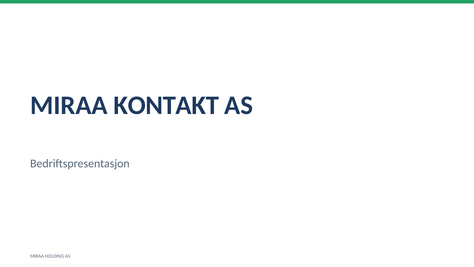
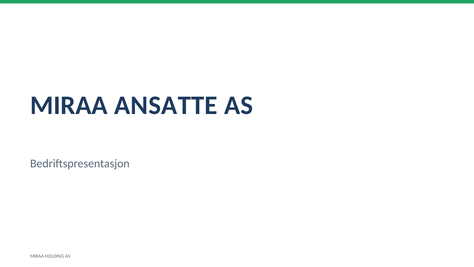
KONTAKT: KONTAKT -> ANSATTE
